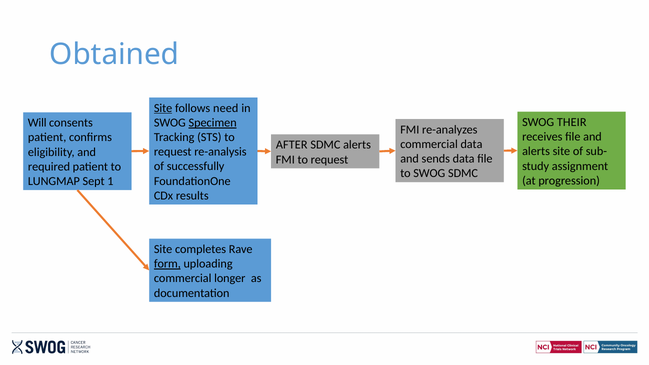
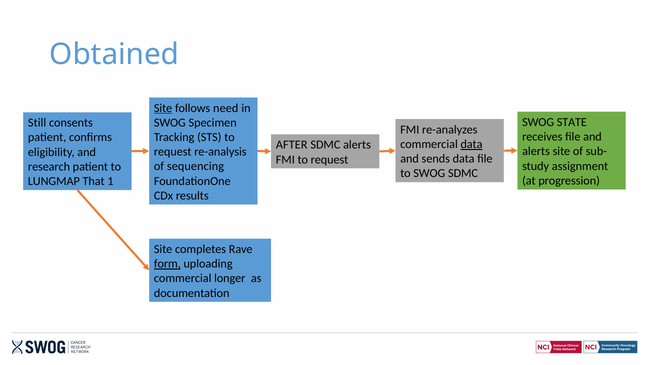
THEIR: THEIR -> STATE
Specimen underline: present -> none
Will: Will -> Still
data at (471, 144) underline: none -> present
successfully: successfully -> sequencing
required: required -> research
Sept: Sept -> That
